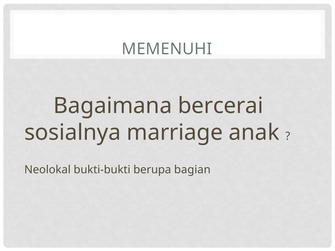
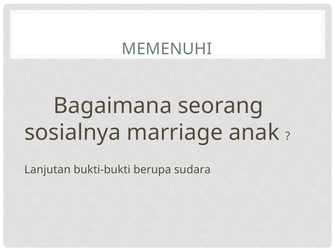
bercerai: bercerai -> seorang
Neolokal: Neolokal -> Lanjutan
bagian: bagian -> sudara
